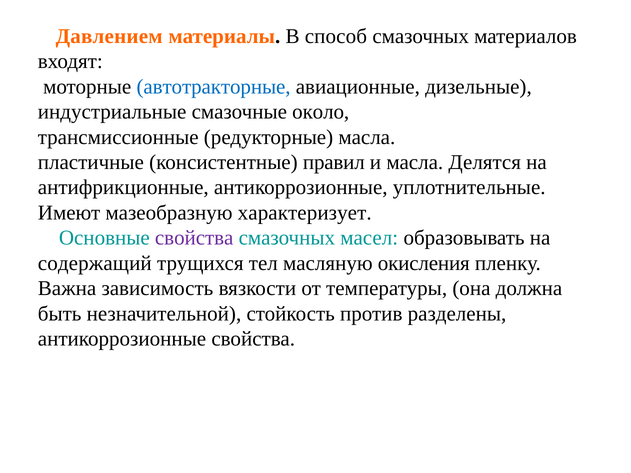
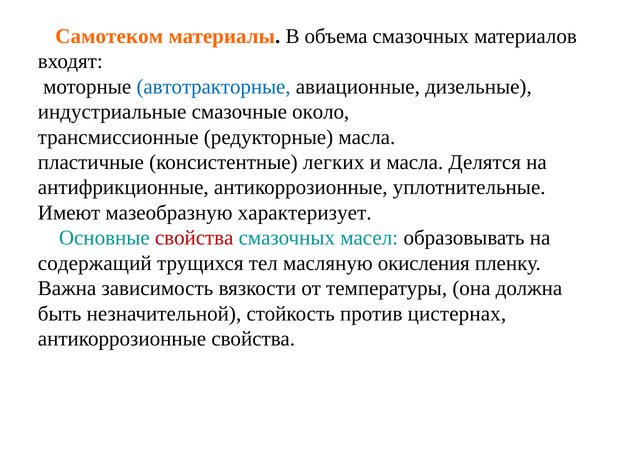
Давлением: Давлением -> Самотеком
способ: способ -> объема
правил: правил -> легких
свойства at (194, 238) colour: purple -> red
разделены: разделены -> цистернах
